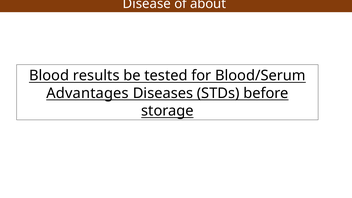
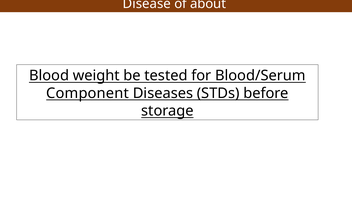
results: results -> weight
Advantages: Advantages -> Component
